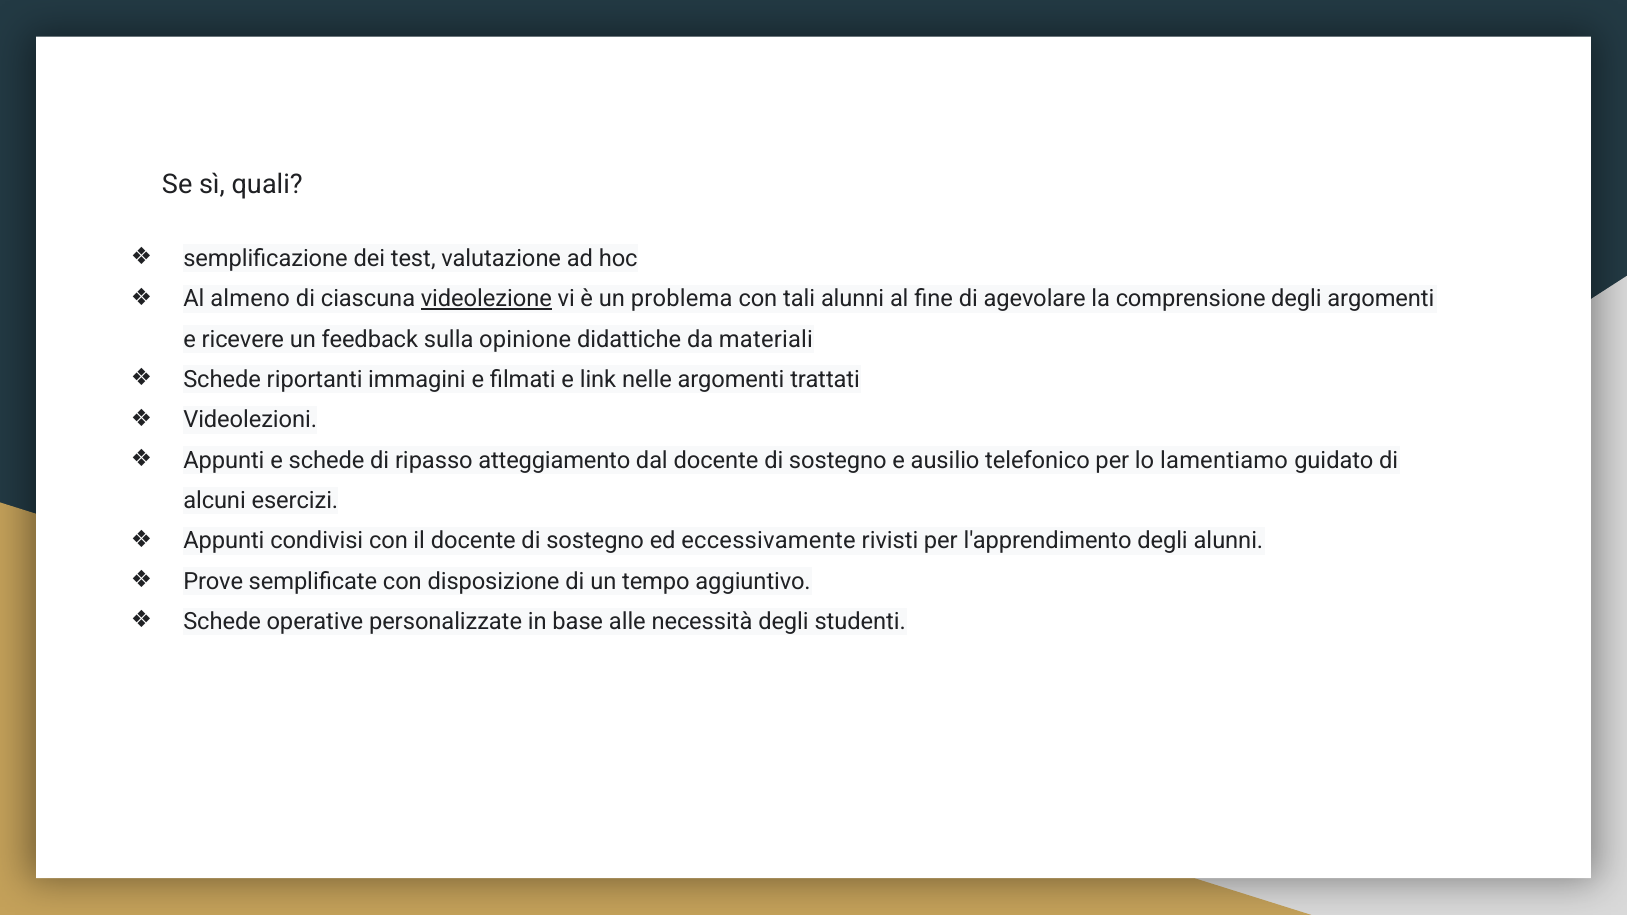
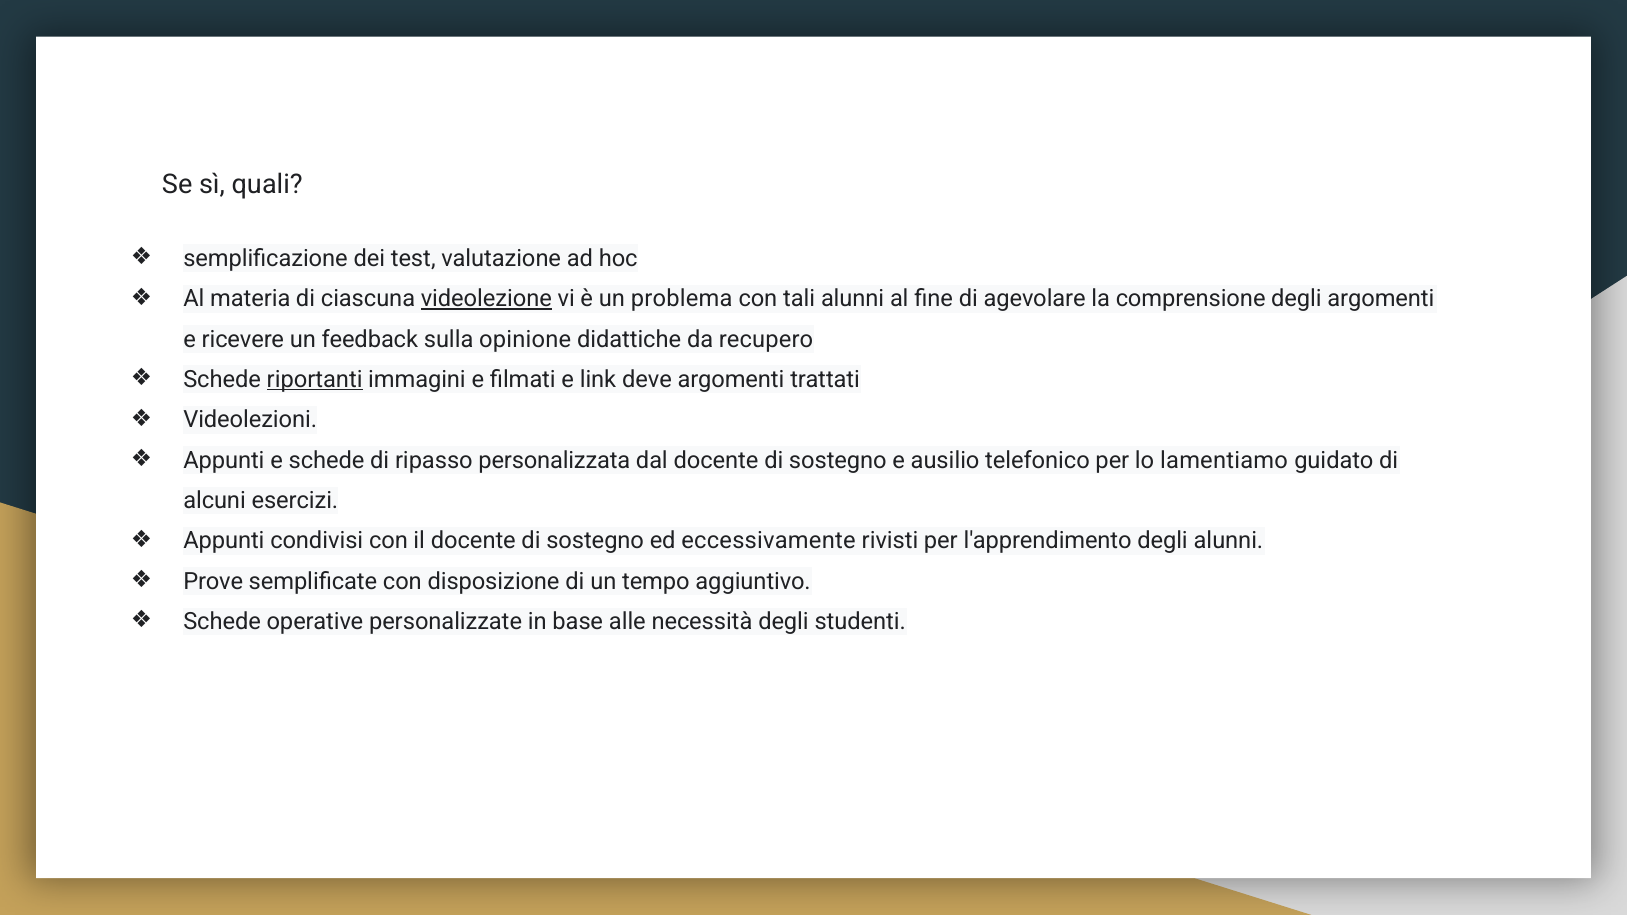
almeno: almeno -> materia
materiali: materiali -> recupero
riportanti underline: none -> present
nelle: nelle -> deve
atteggiamento: atteggiamento -> personalizzata
